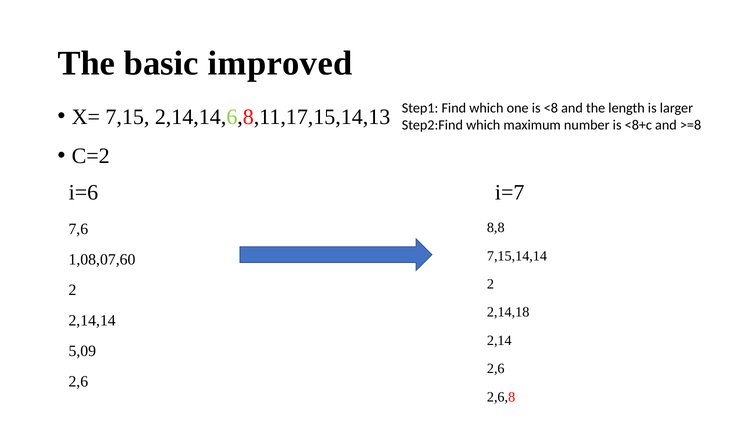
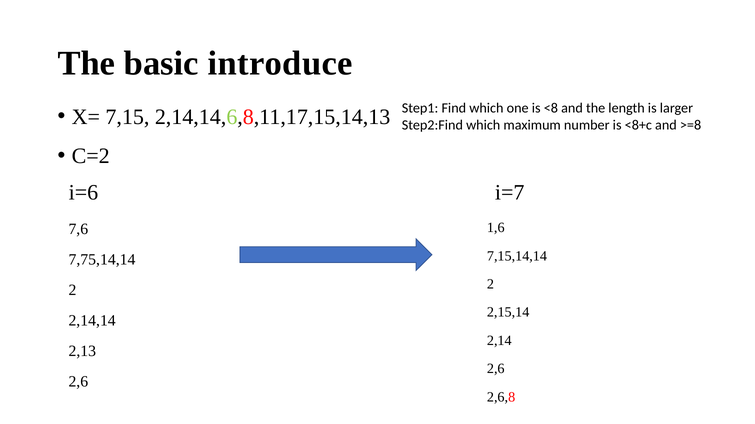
improved: improved -> introduce
8,8: 8,8 -> 1,6
1,08,07,60: 1,08,07,60 -> 7,75,14,14
2,14,18: 2,14,18 -> 2,15,14
5,09: 5,09 -> 2,13
